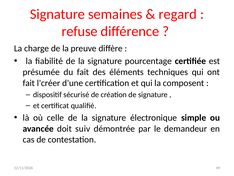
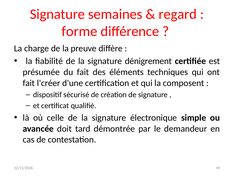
refuse: refuse -> forme
pourcentage: pourcentage -> dénigrement
suiv: suiv -> tard
